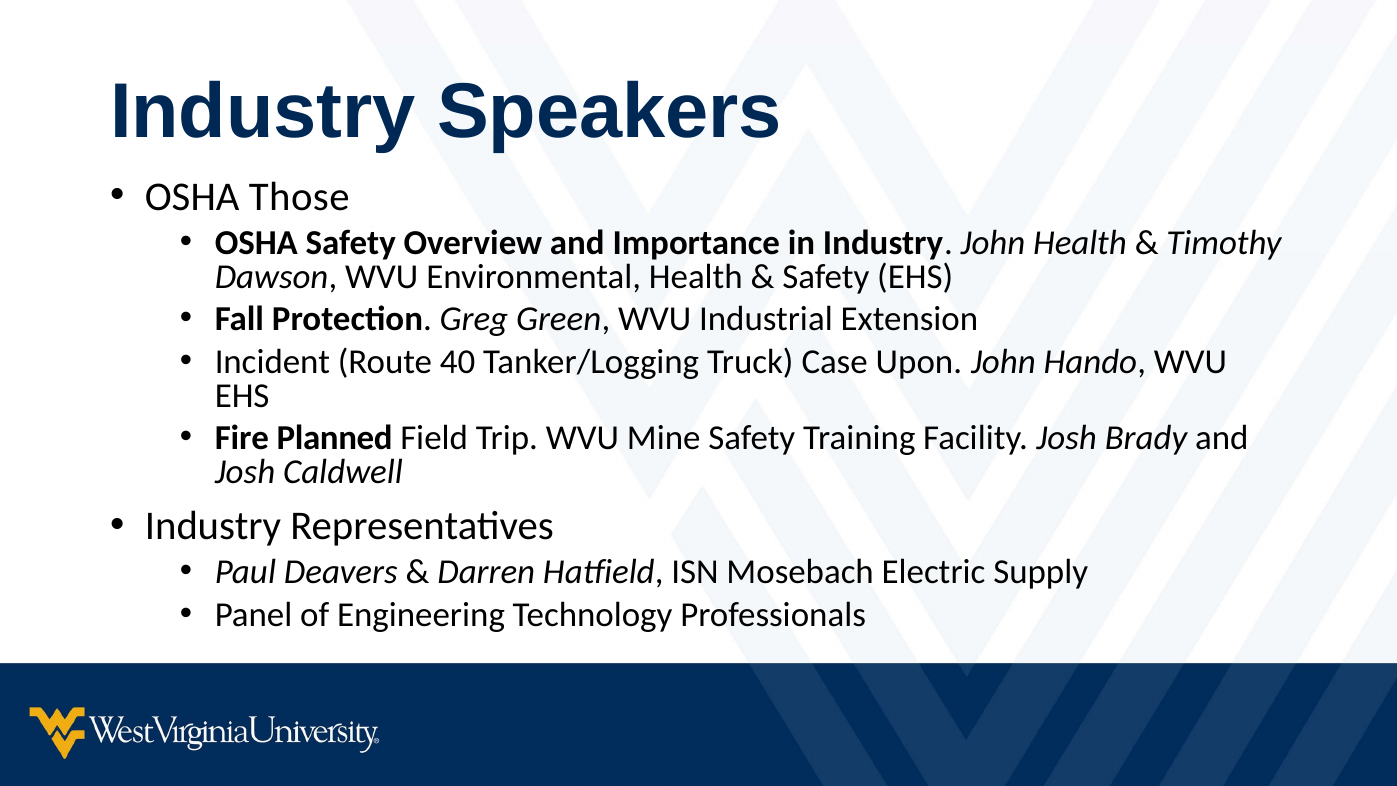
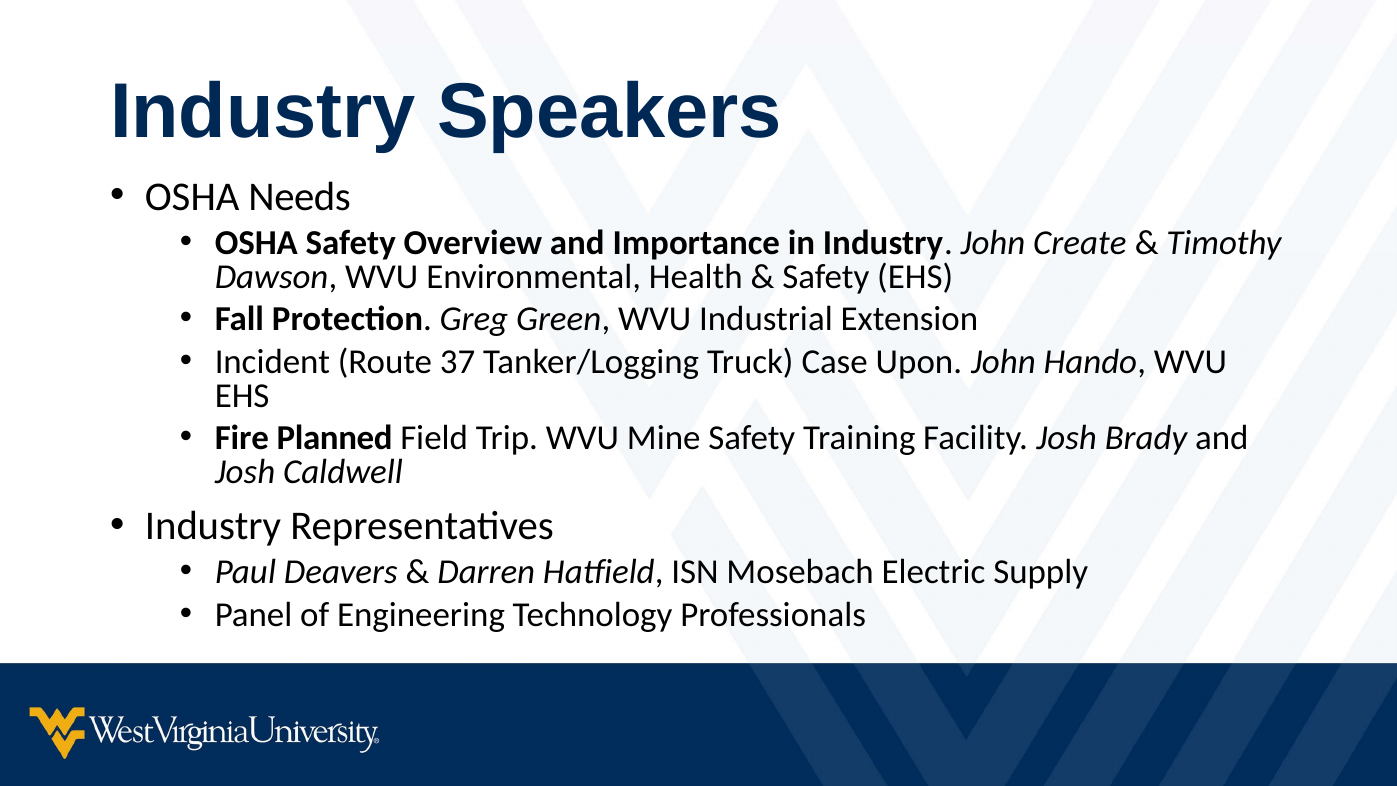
Those: Those -> Needs
John Health: Health -> Create
40: 40 -> 37
